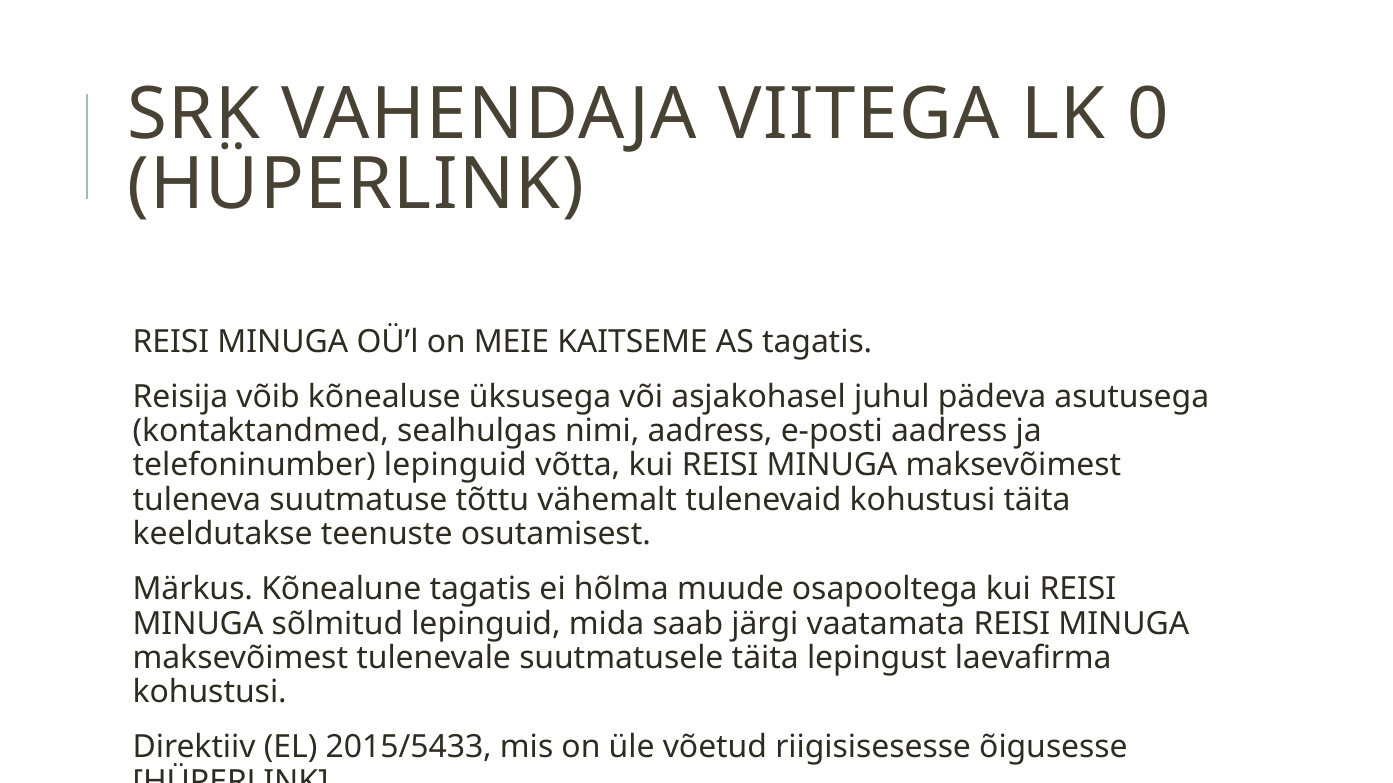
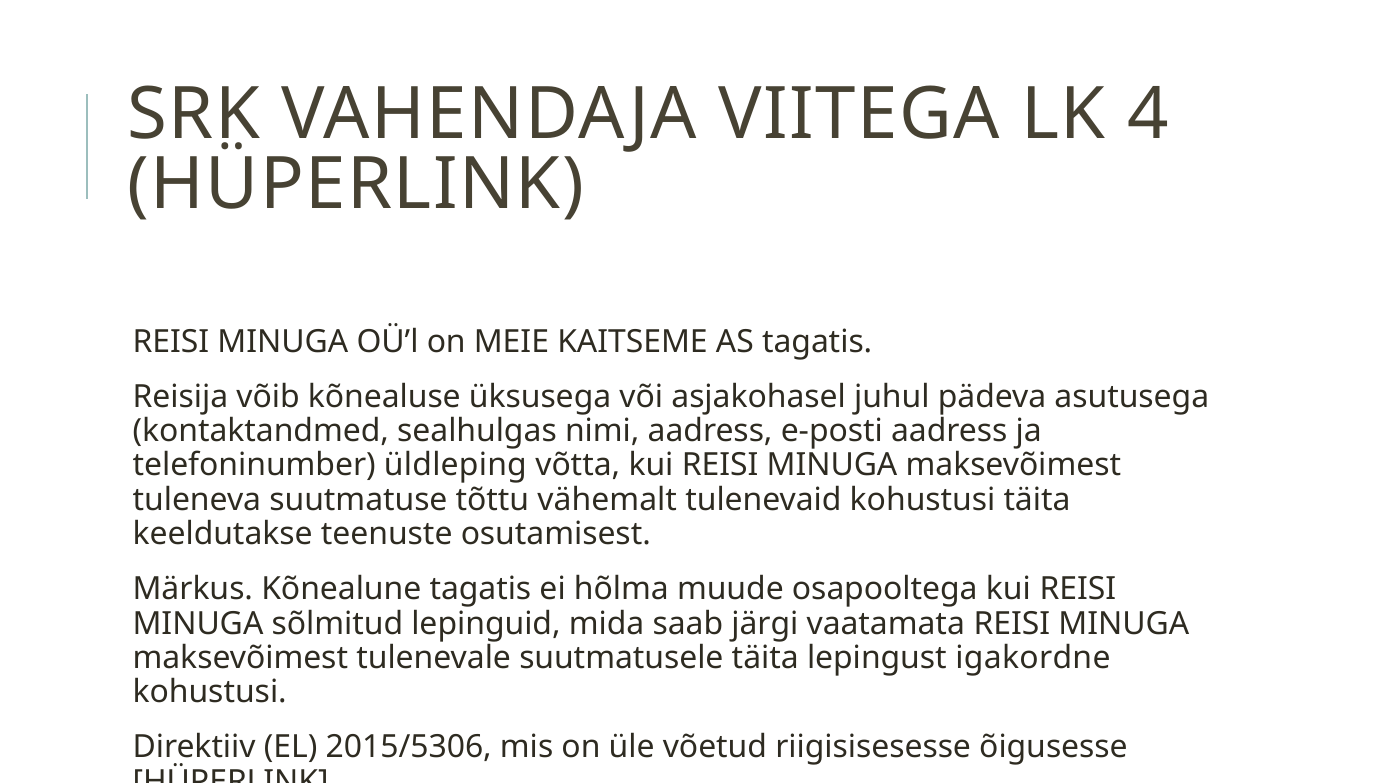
0: 0 -> 4
telefoninumber lepinguid: lepinguid -> üldleping
laevafirma: laevafirma -> igakordne
2015/5433: 2015/5433 -> 2015/5306
